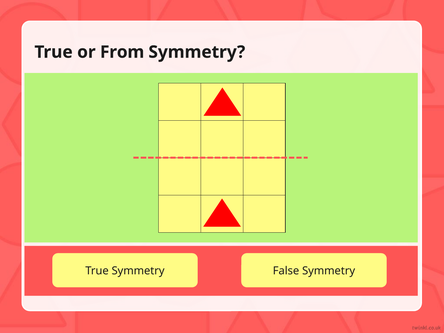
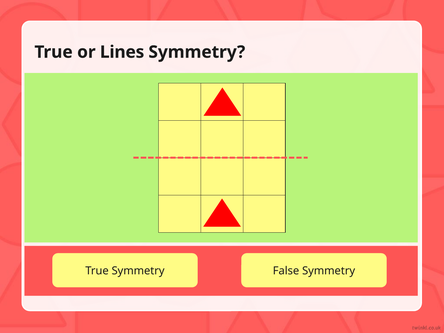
From: From -> Lines
